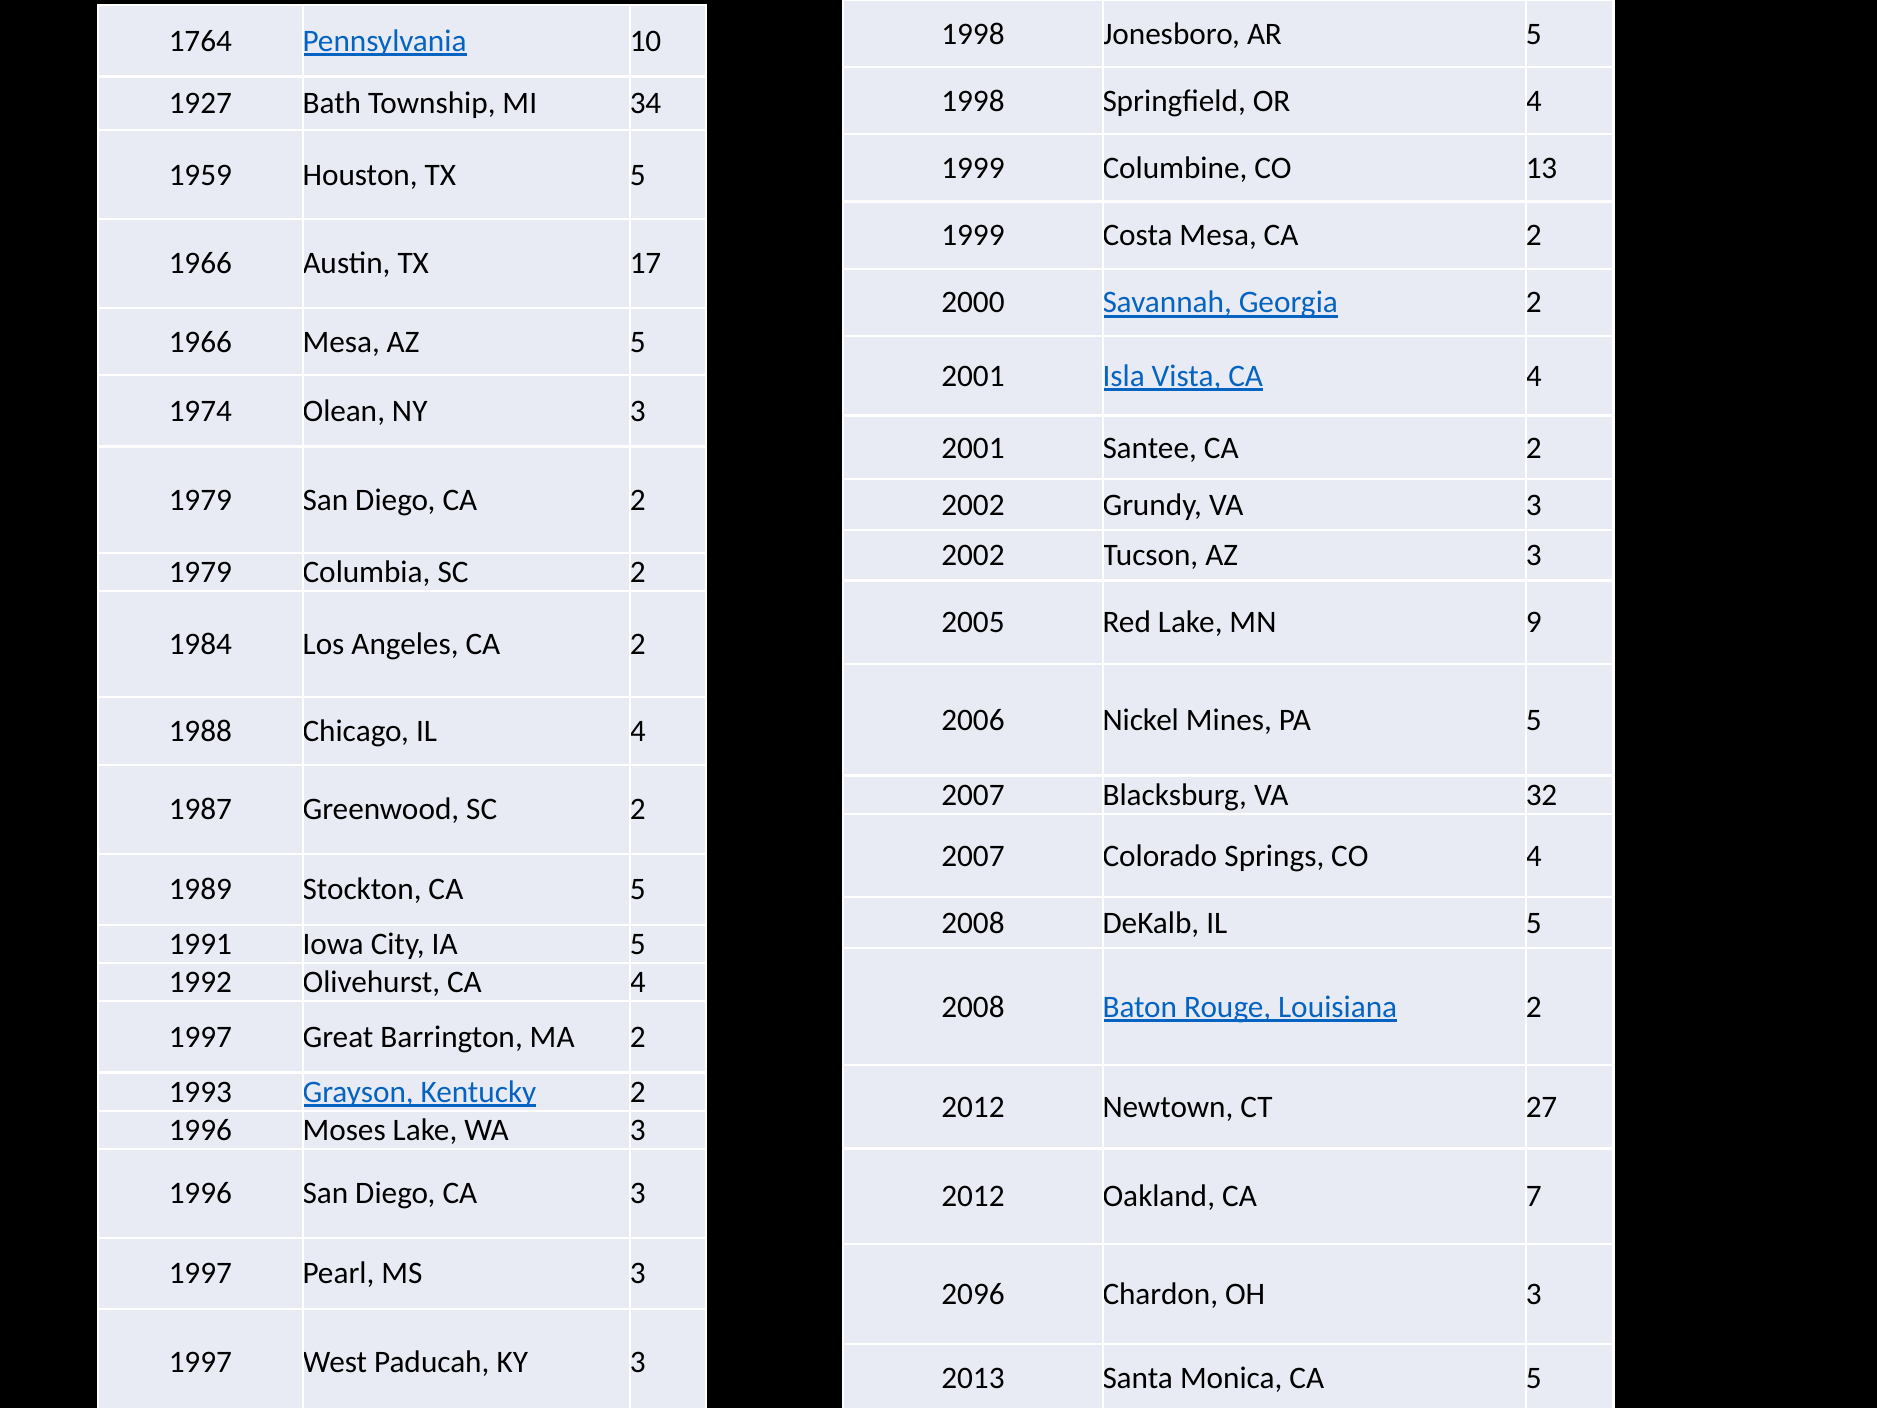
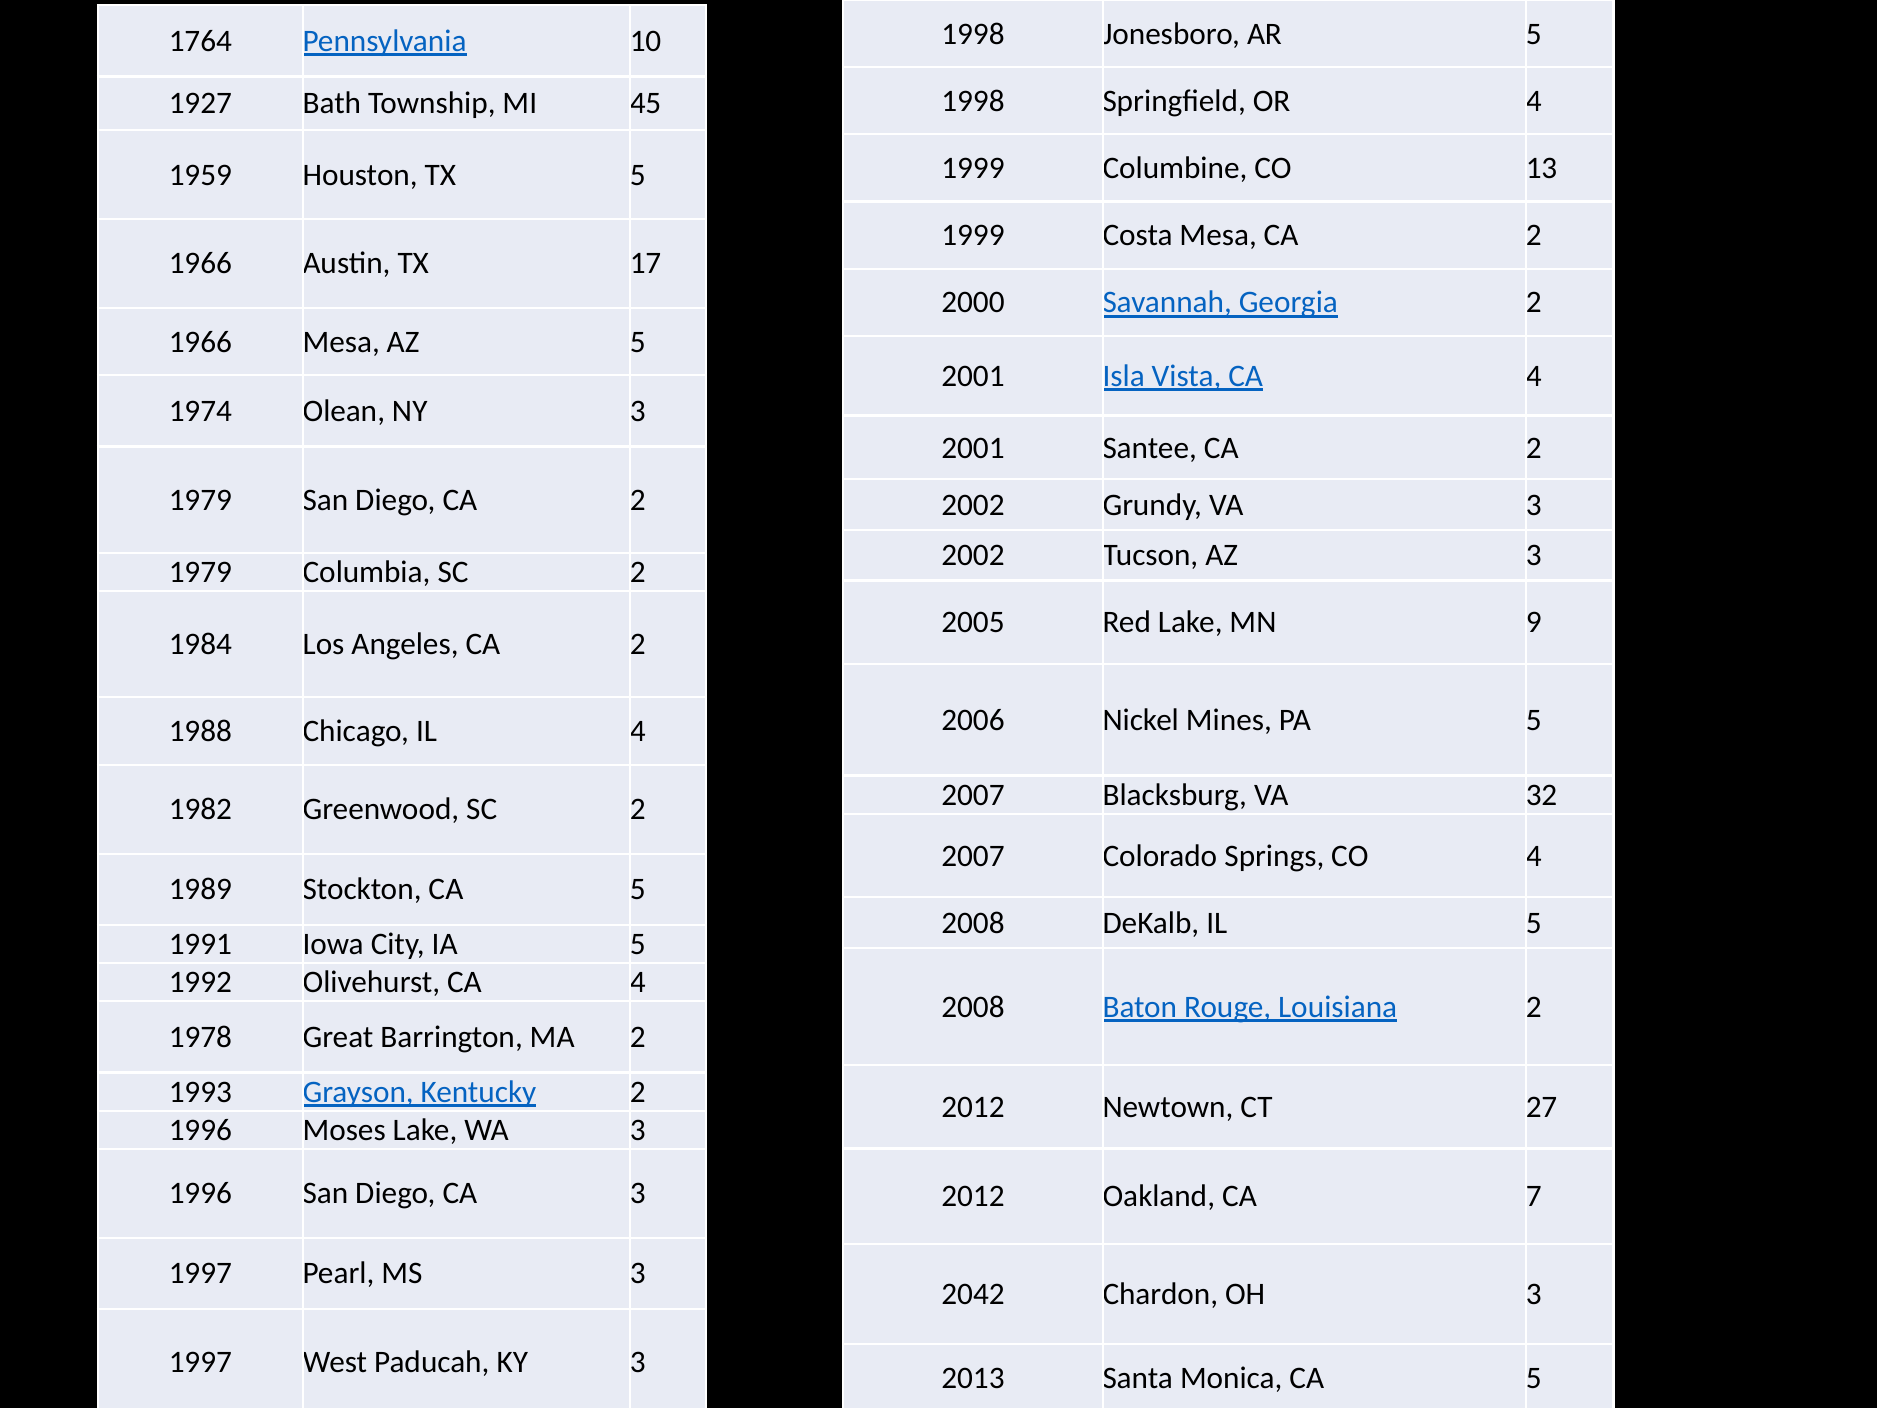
34: 34 -> 45
1987: 1987 -> 1982
1997 at (200, 1037): 1997 -> 1978
2096: 2096 -> 2042
